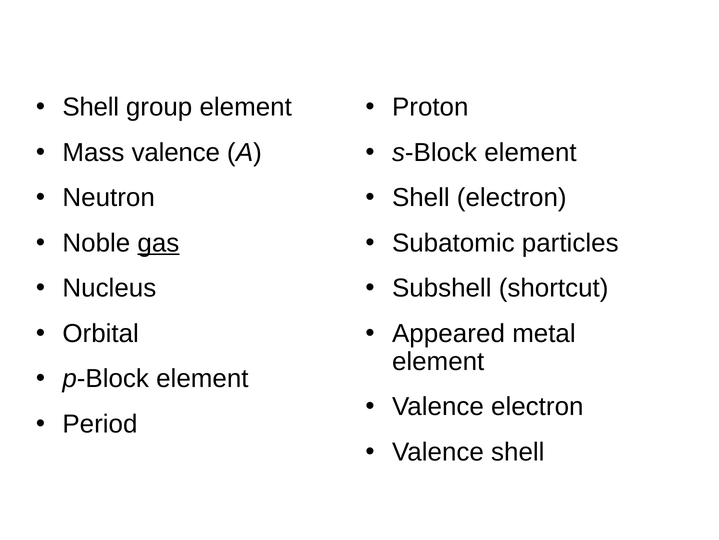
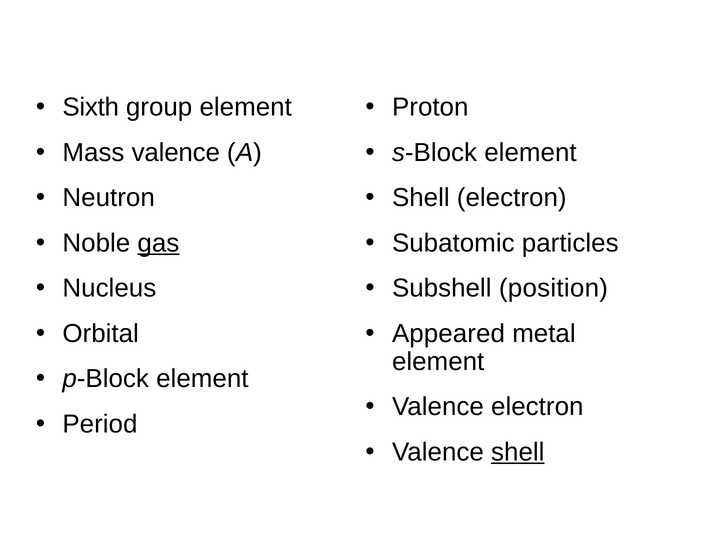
Shell at (91, 107): Shell -> Sixth
shortcut: shortcut -> position
shell at (518, 451) underline: none -> present
